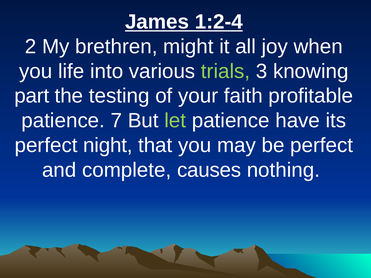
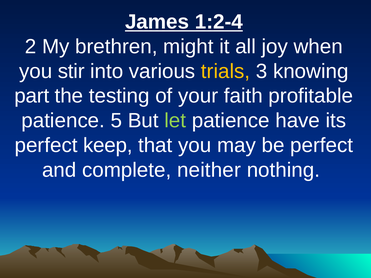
life: life -> stir
trials colour: light green -> yellow
7: 7 -> 5
night: night -> keep
causes: causes -> neither
